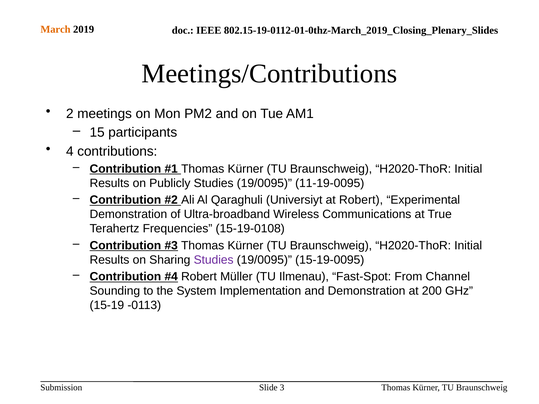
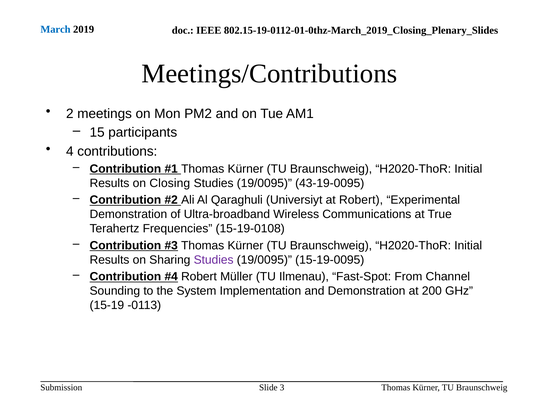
March colour: orange -> blue
Publicly: Publicly -> Closing
11-19-0095: 11-19-0095 -> 43-19-0095
